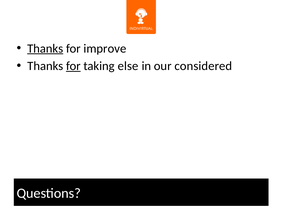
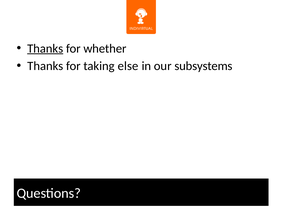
improve: improve -> whether
for at (73, 66) underline: present -> none
considered: considered -> subsystems
